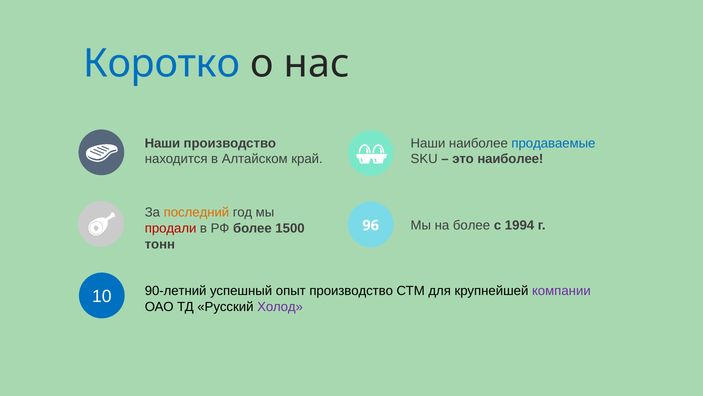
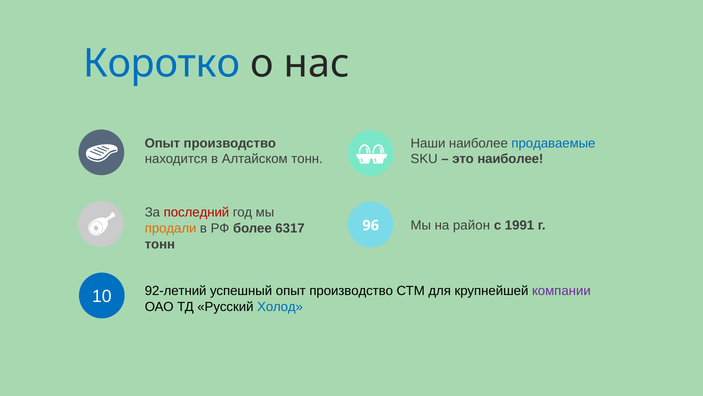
Наши at (162, 143): Наши -> Опыт
Алтайском край: край -> тонн
последний colour: orange -> red
продали colour: red -> orange
1500: 1500 -> 6317
на более: более -> район
1994: 1994 -> 1991
90-летний: 90-летний -> 92-летний
Холод colour: purple -> blue
